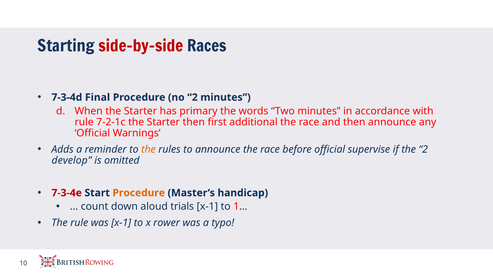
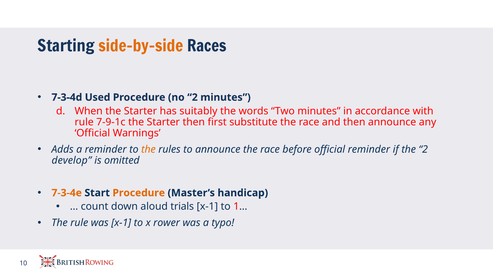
side-by-side colour: red -> orange
Final: Final -> Used
primary: primary -> suitably
7-2-1c: 7-2-1c -> 7-9-1c
additional: additional -> substitute
official supervise: supervise -> reminder
7-3-4e colour: red -> orange
